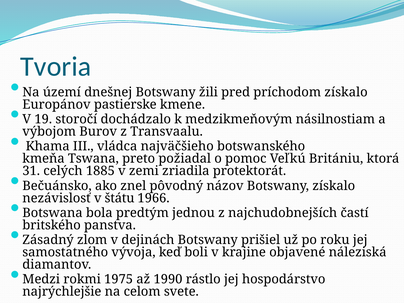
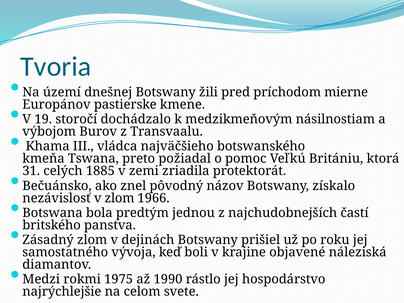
príchodom získalo: získalo -> mierne
v štátu: štátu -> zlom
